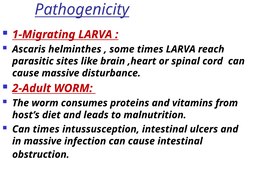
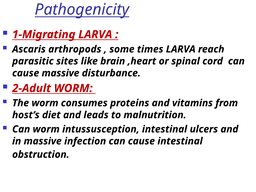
helminthes: helminthes -> arthropods
Can times: times -> worm
